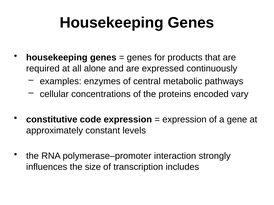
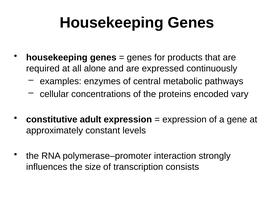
code: code -> adult
includes: includes -> consists
